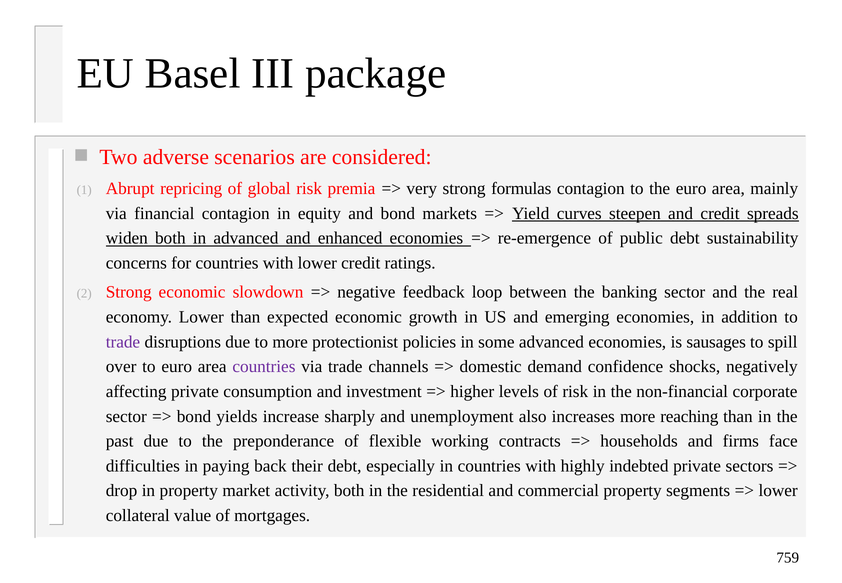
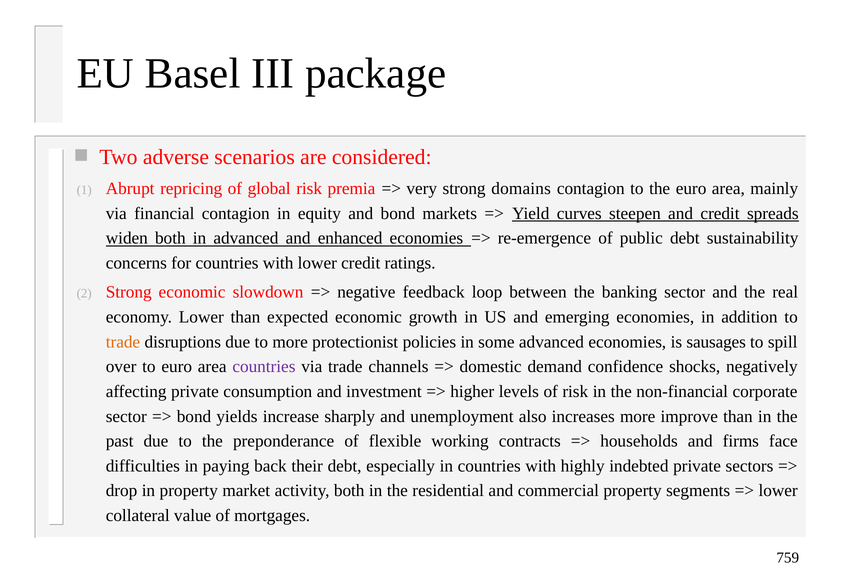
formulas: formulas -> domains
trade at (123, 342) colour: purple -> orange
reaching: reaching -> improve
